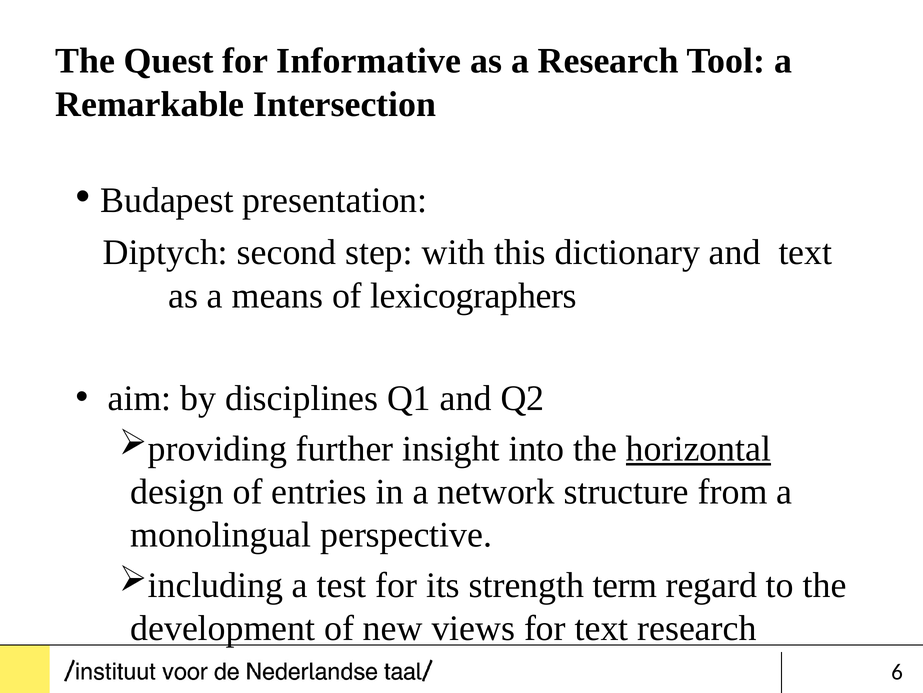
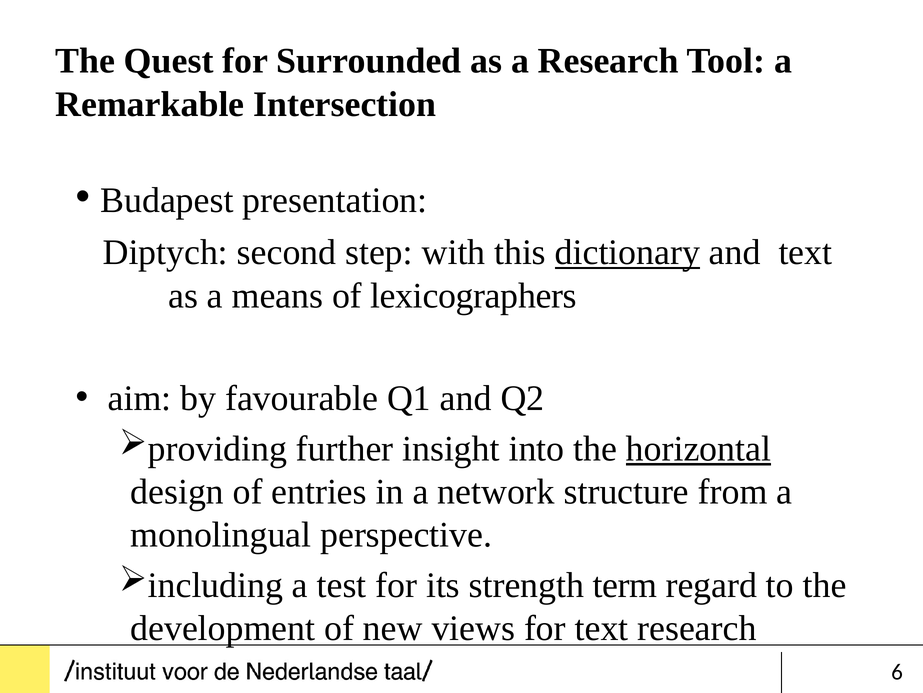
Informative: Informative -> Surrounded
dictionary underline: none -> present
disciplines: disciplines -> favourable
